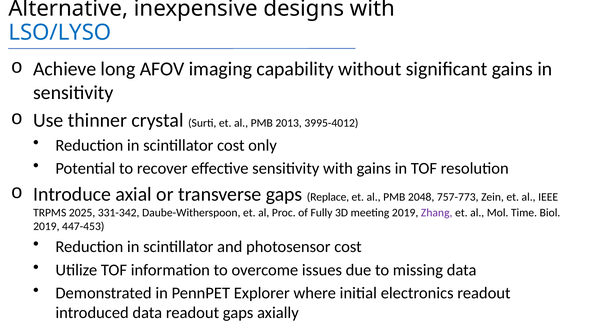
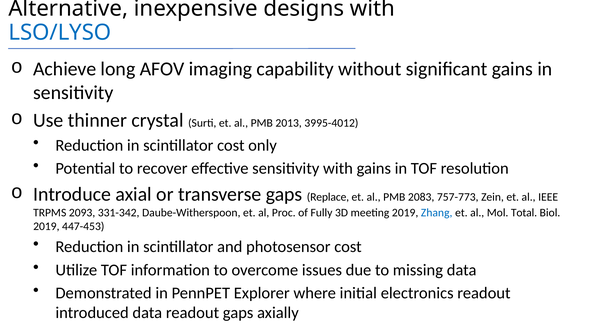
2048: 2048 -> 2083
2025: 2025 -> 2093
Zhang colour: purple -> blue
Time: Time -> Total
